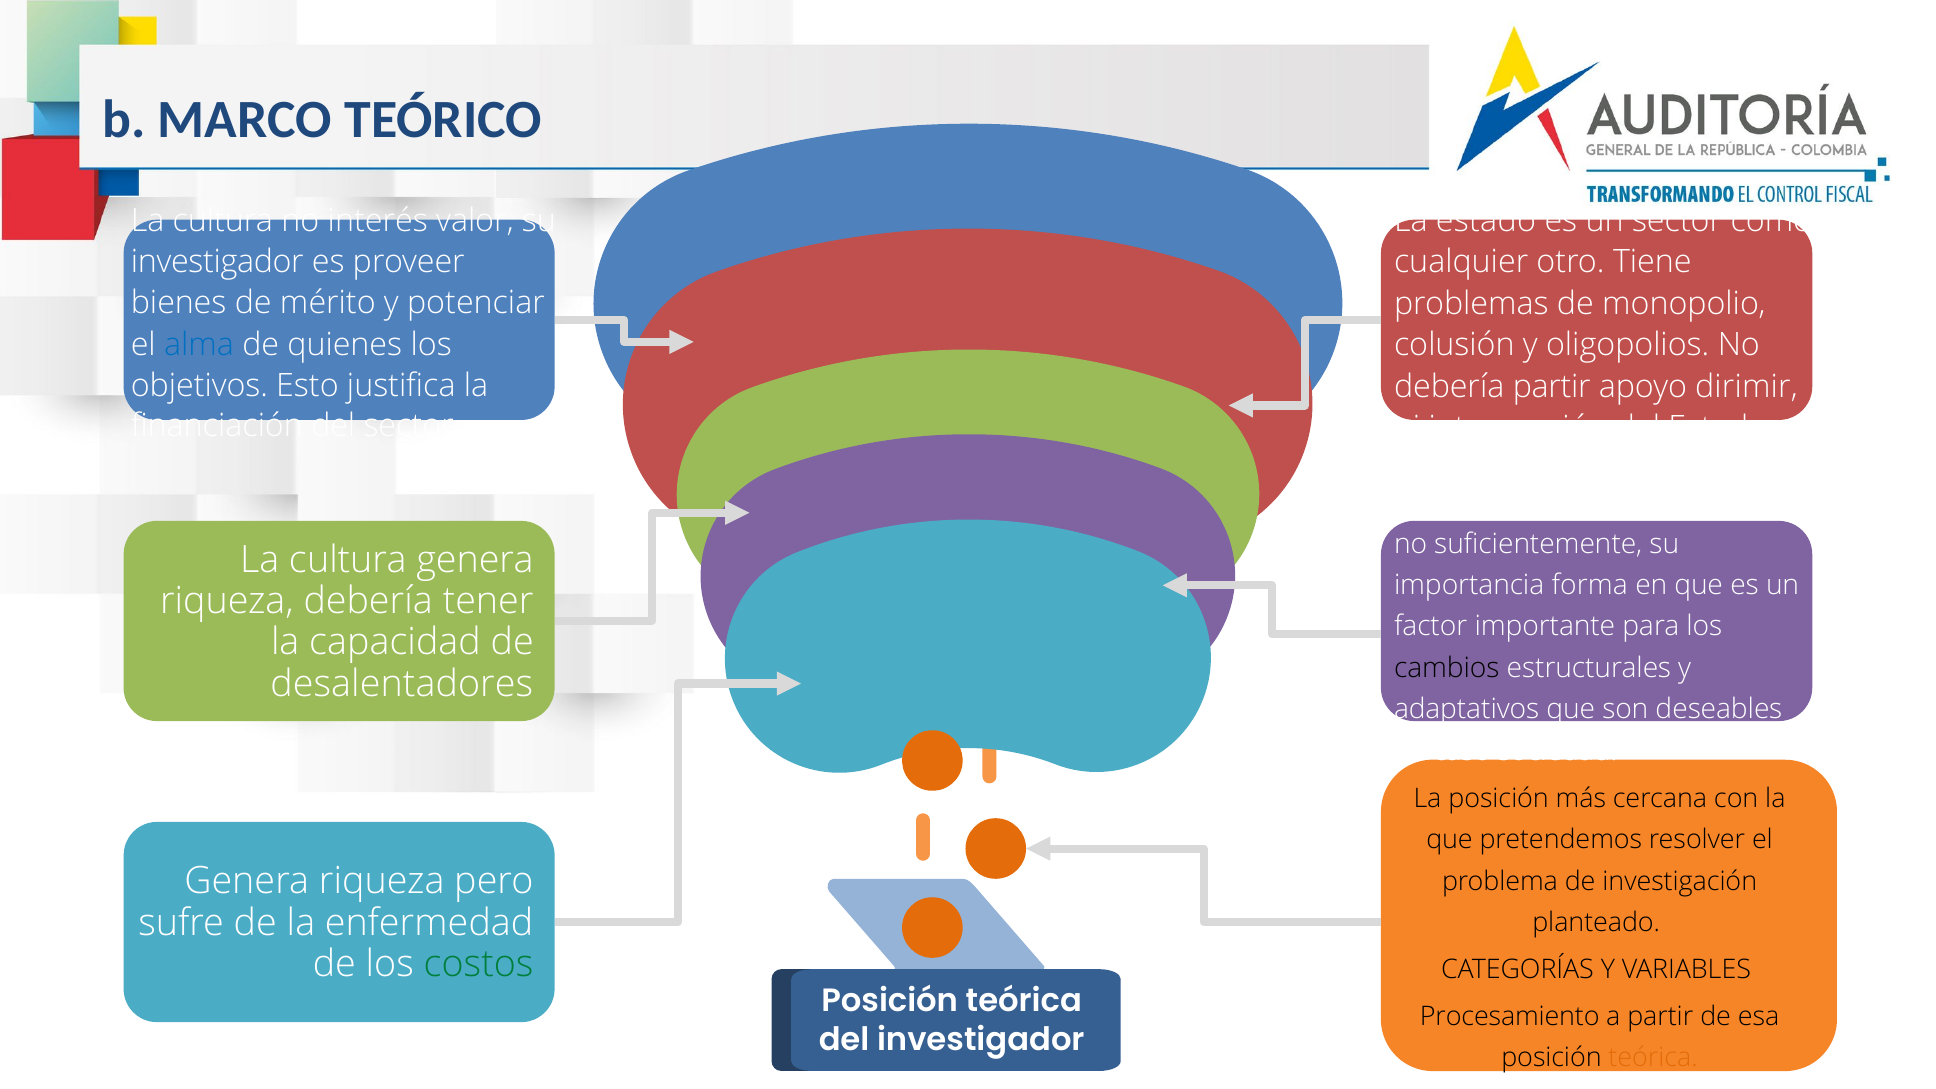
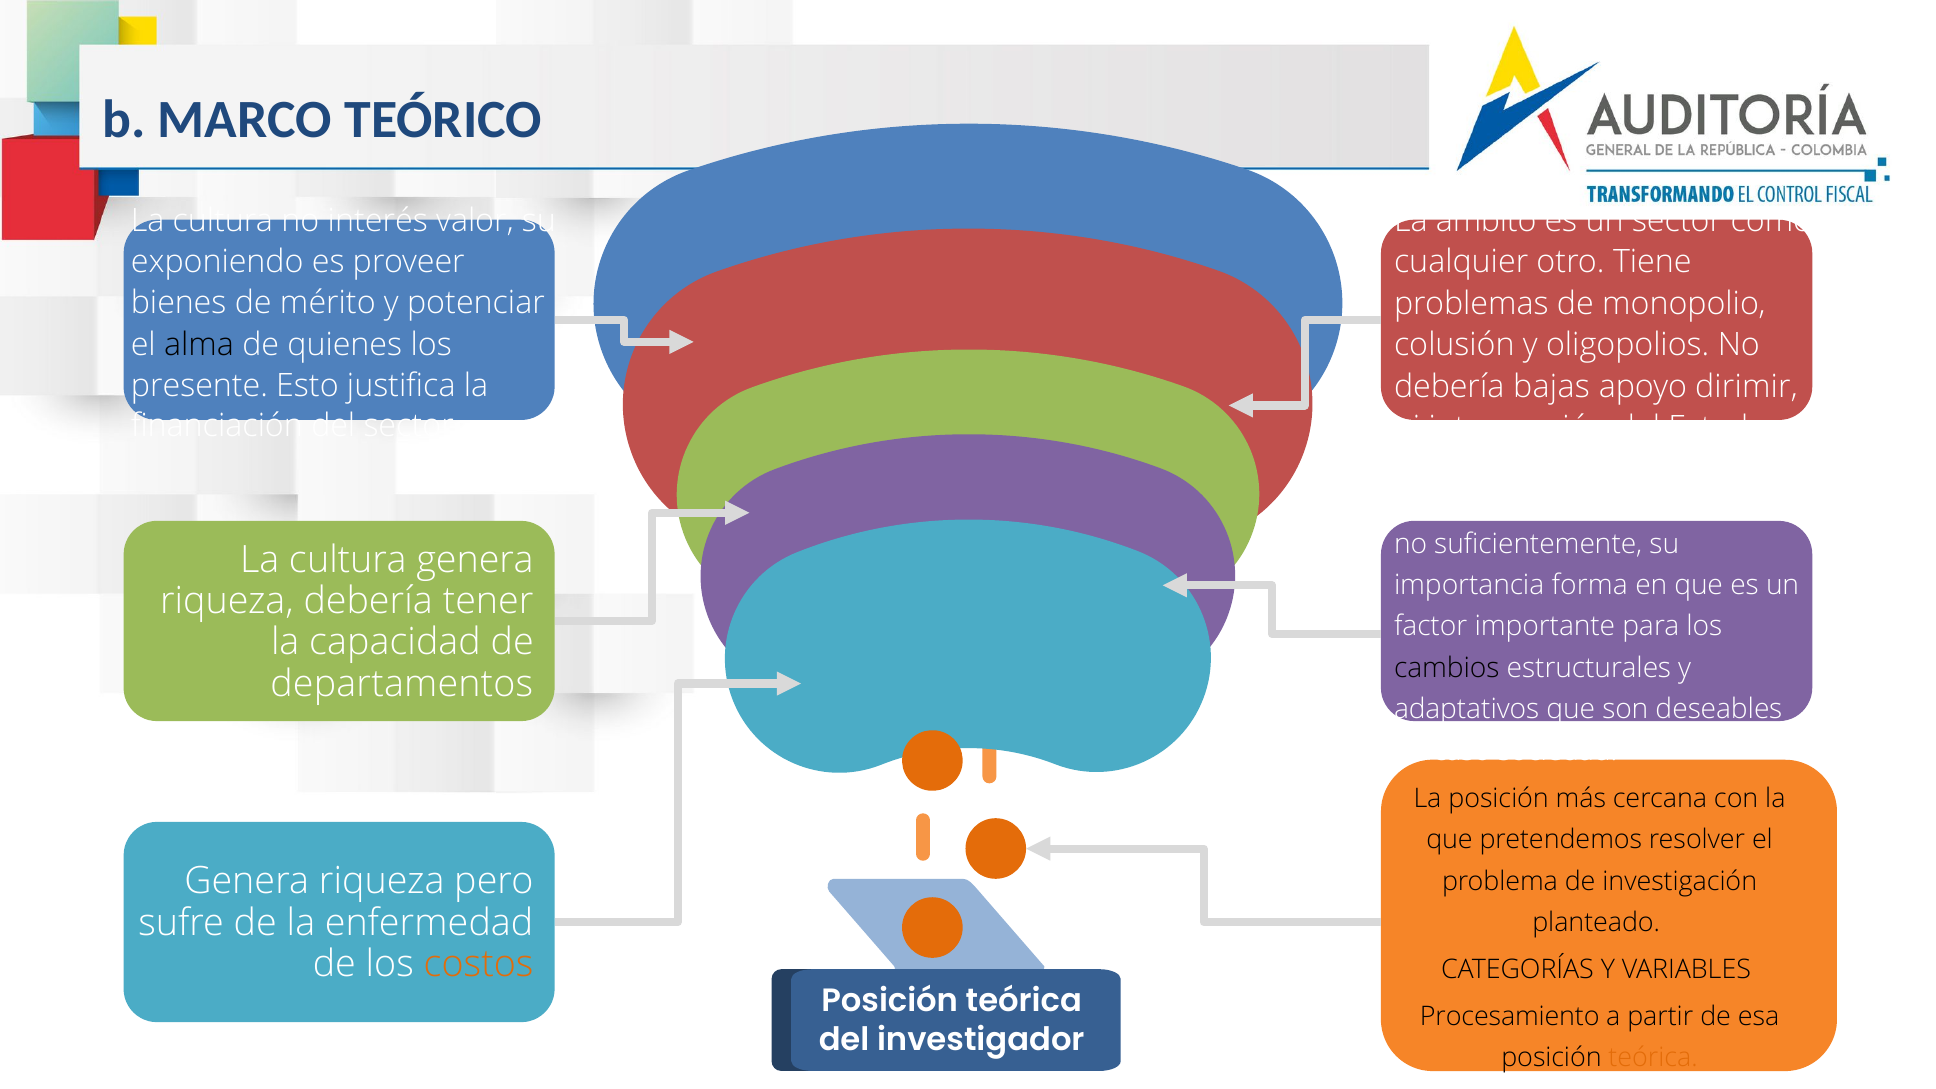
La estado: estado -> ámbito
investigador at (217, 262): investigador -> exponiendo
alma colour: blue -> black
objetivos: objetivos -> presente
debería partir: partir -> bajas
desalentadores: desalentadores -> departamentos
costos colour: green -> orange
